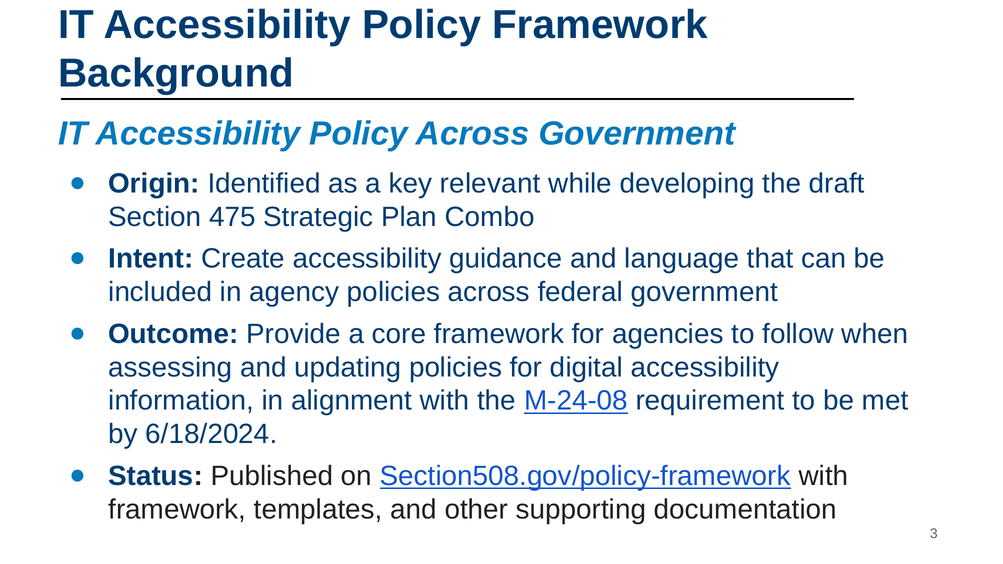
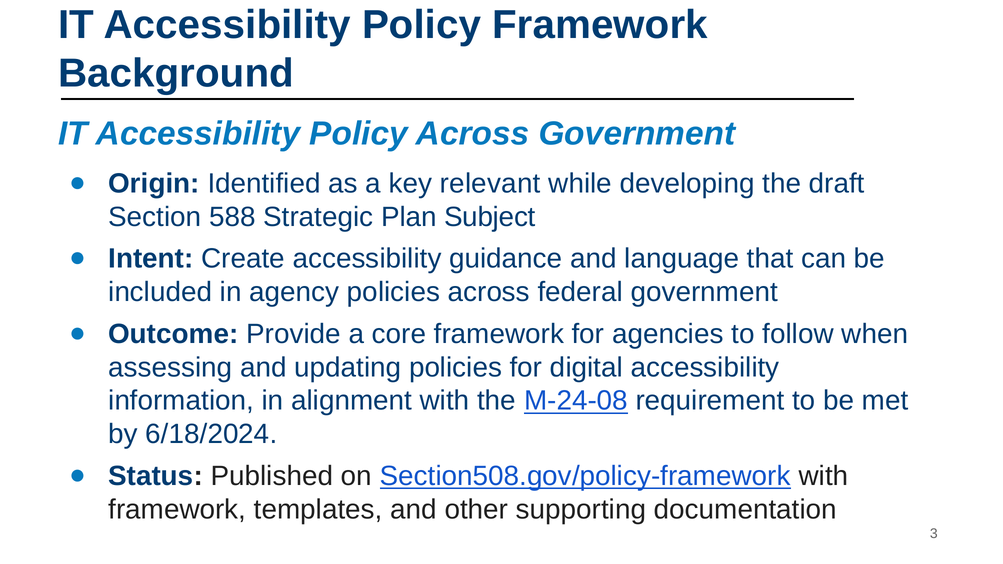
475: 475 -> 588
Combo: Combo -> Subject
